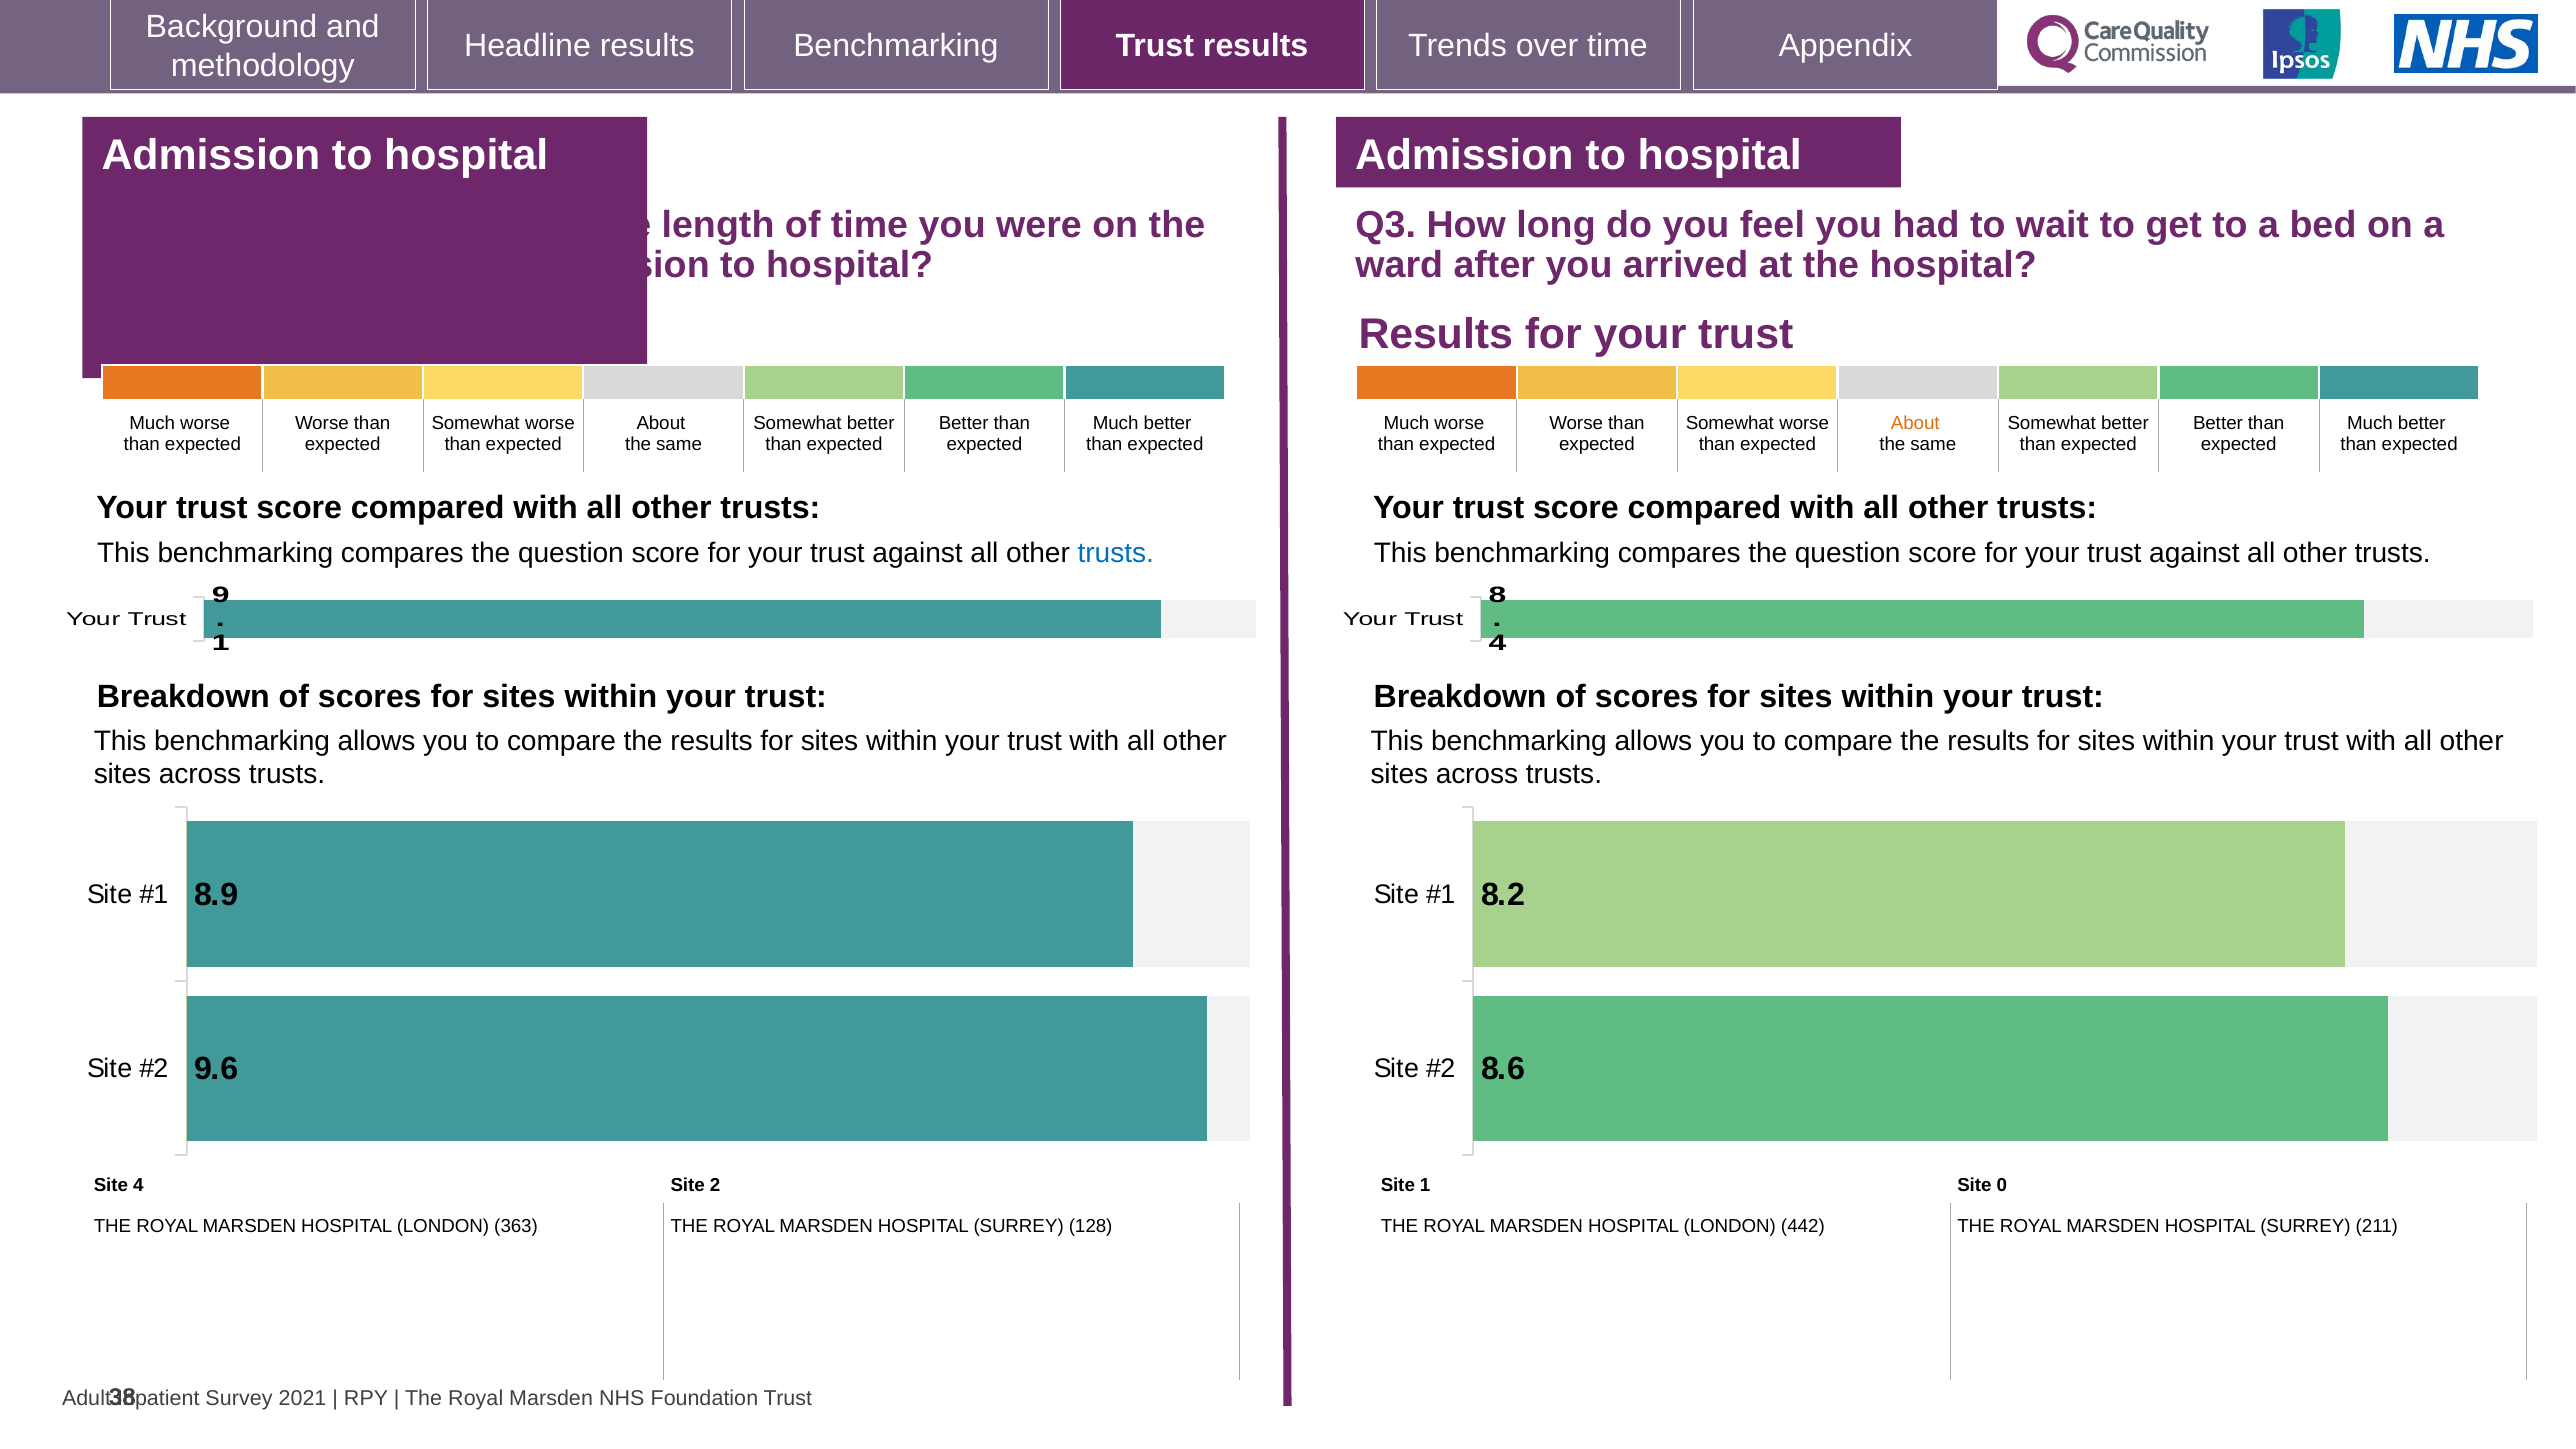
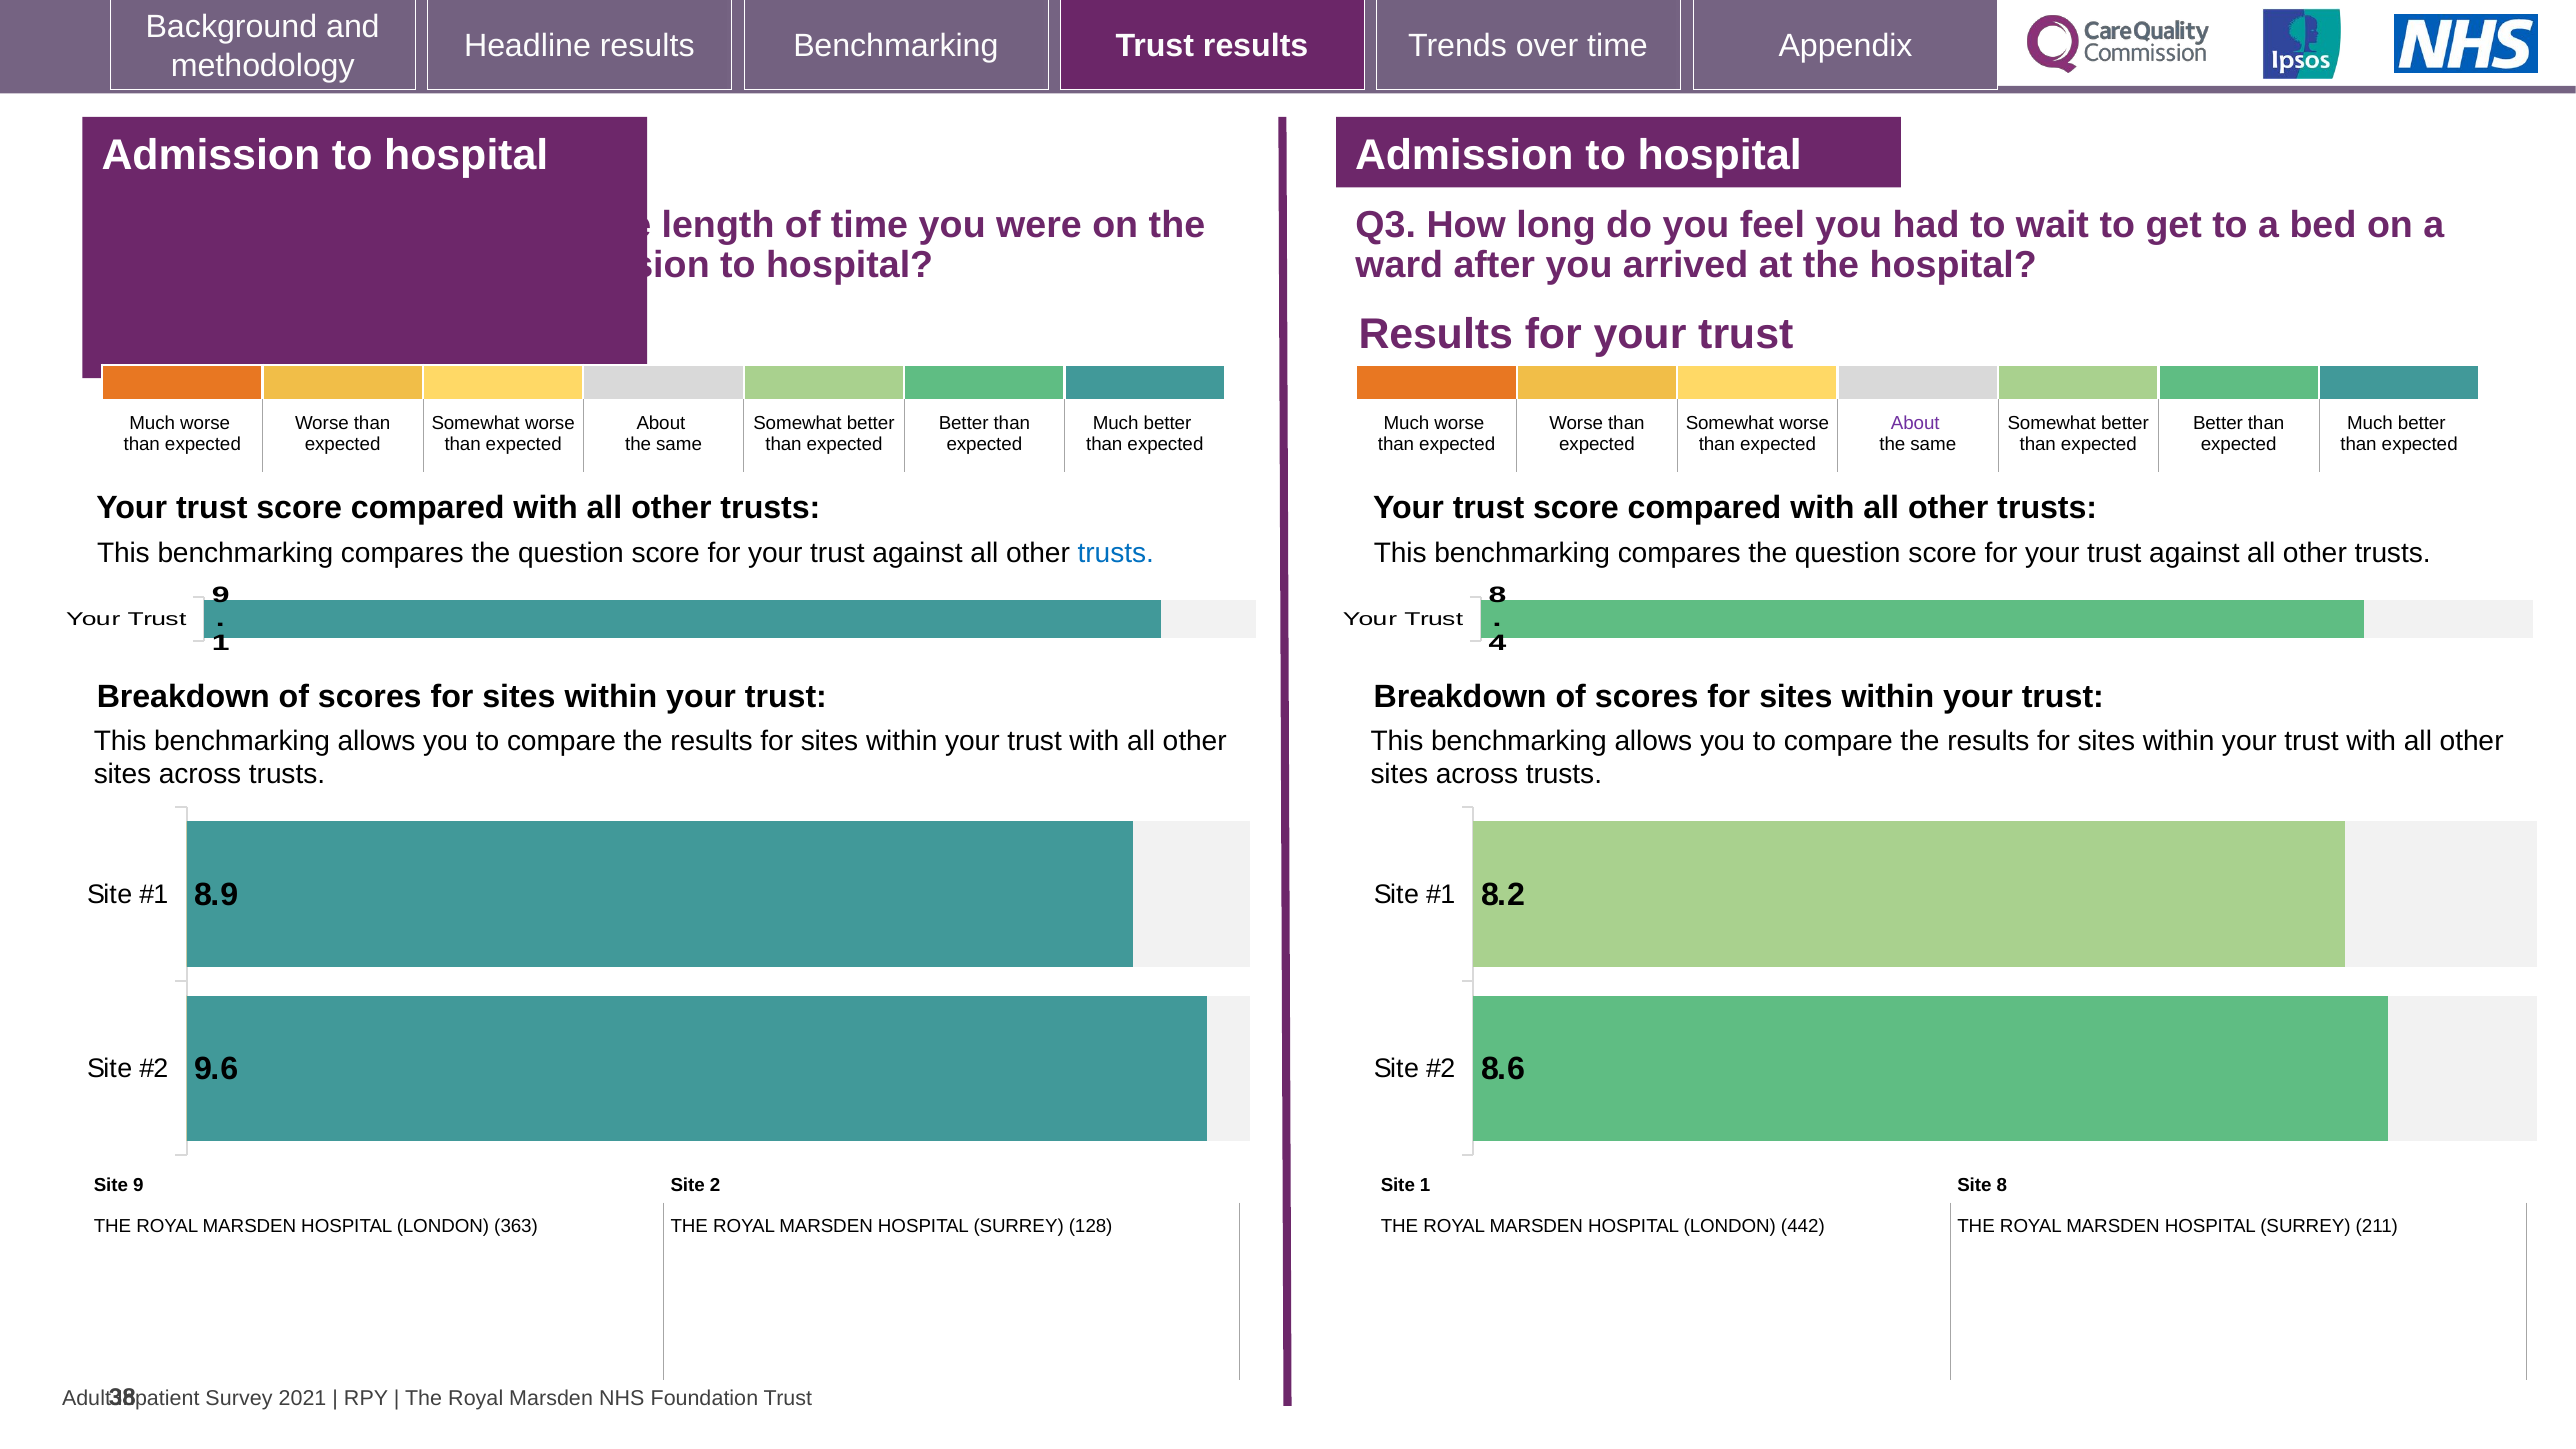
About at (1915, 423) colour: orange -> purple
Site 4: 4 -> 9
Site 0: 0 -> 8
